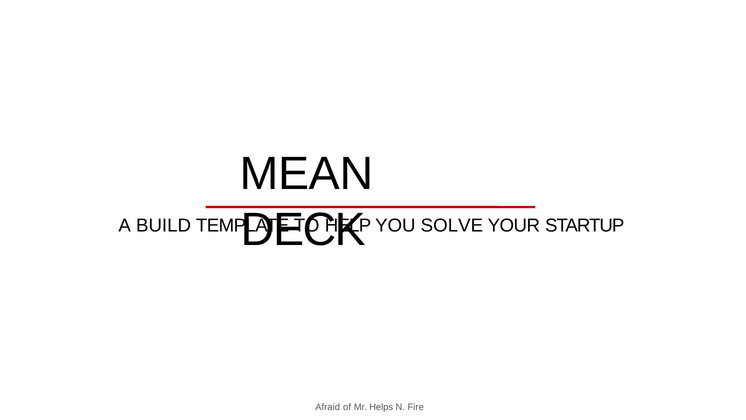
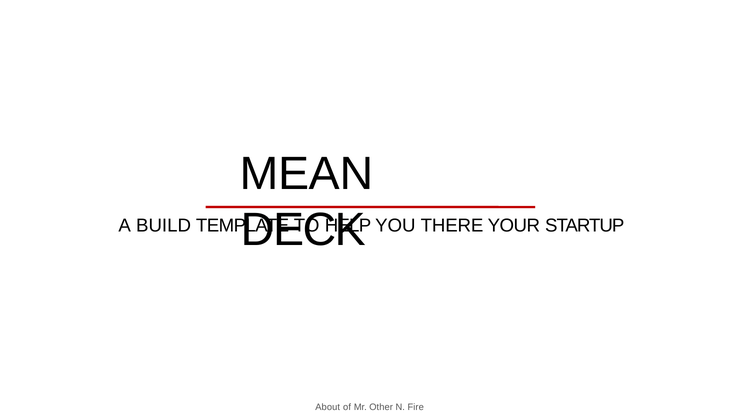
SOLVE: SOLVE -> THERE
Afraid: Afraid -> About
Helps: Helps -> Other
